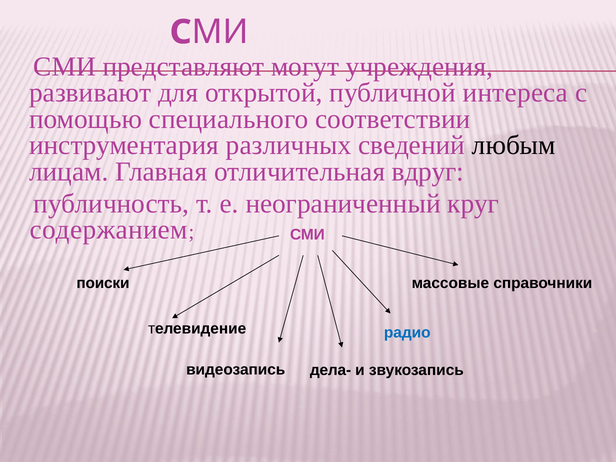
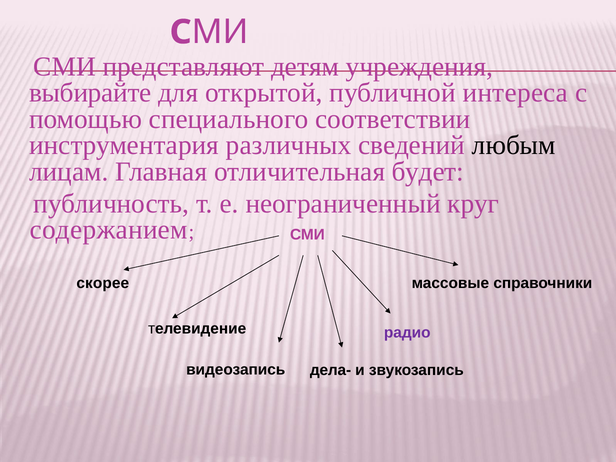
могут: могут -> детям
развивают: развивают -> выбирайте
вдруг: вдруг -> будет
поиски: поиски -> скорее
радио colour: blue -> purple
